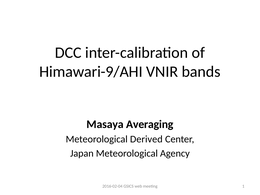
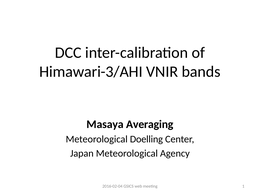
Himawari-9/AHI: Himawari-9/AHI -> Himawari-3/AHI
Derived: Derived -> Doelling
